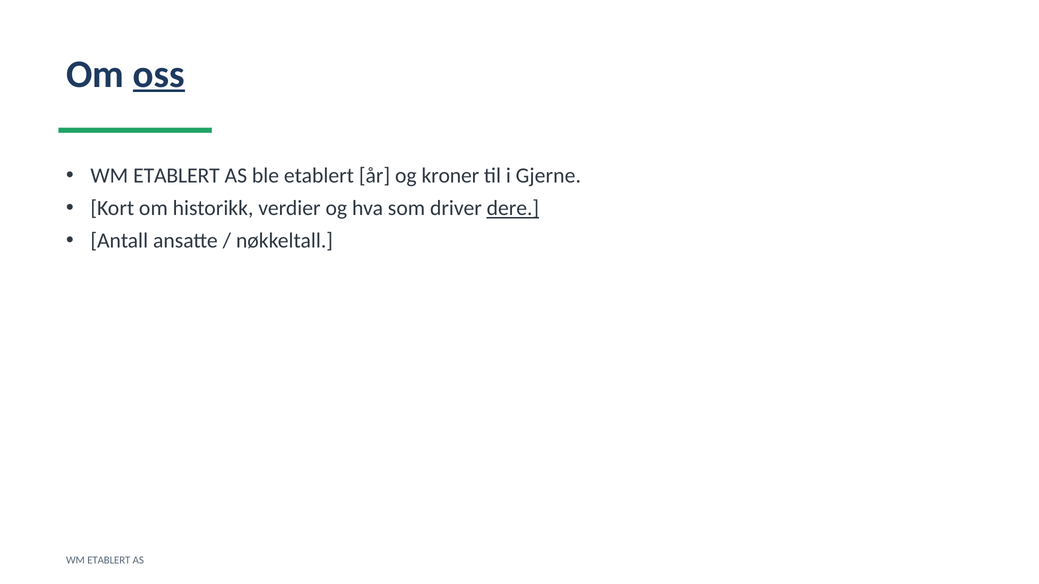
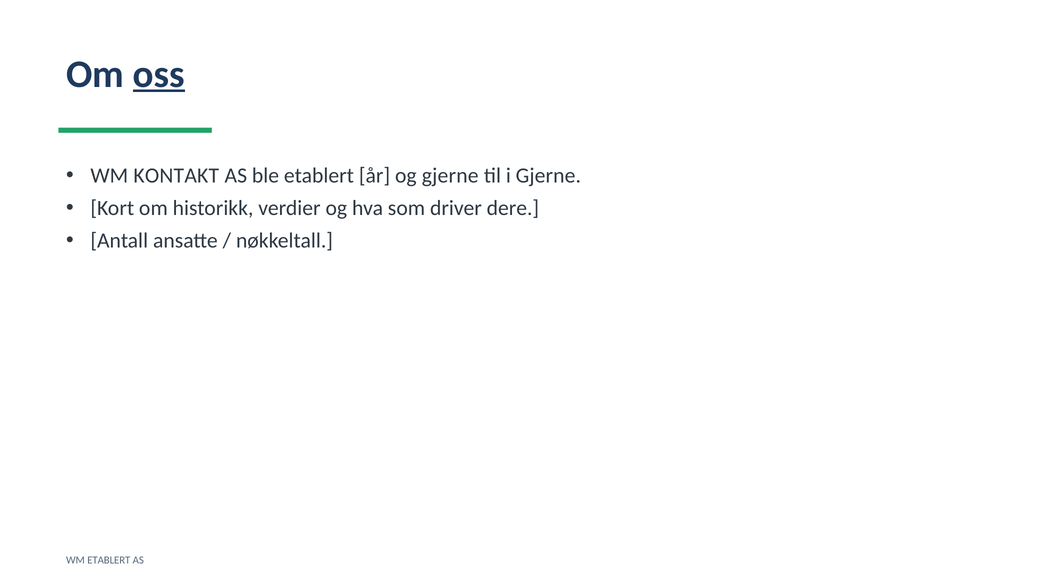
ETABLERT at (176, 176): ETABLERT -> KONTAKT
og kroner: kroner -> gjerne
dere underline: present -> none
